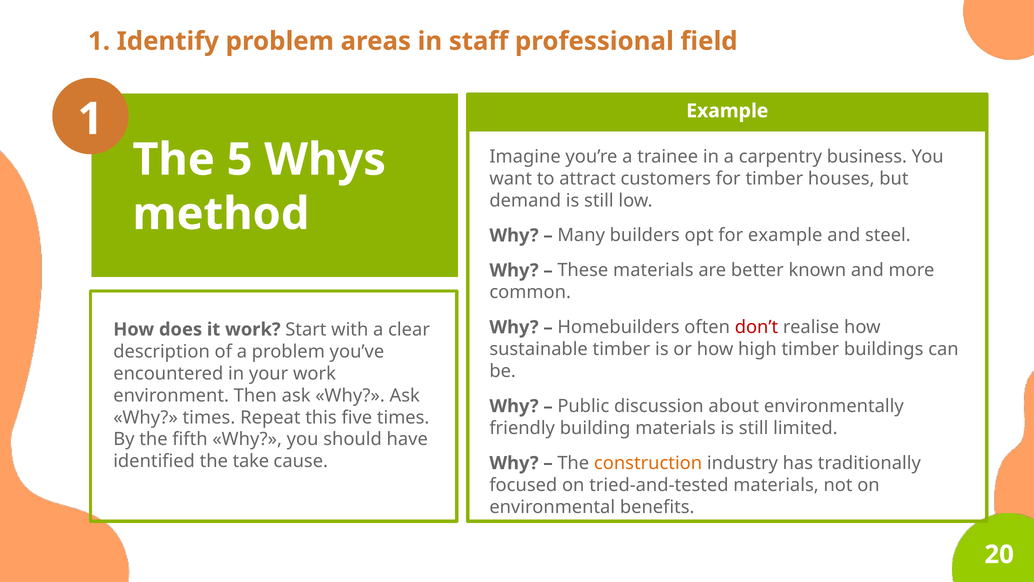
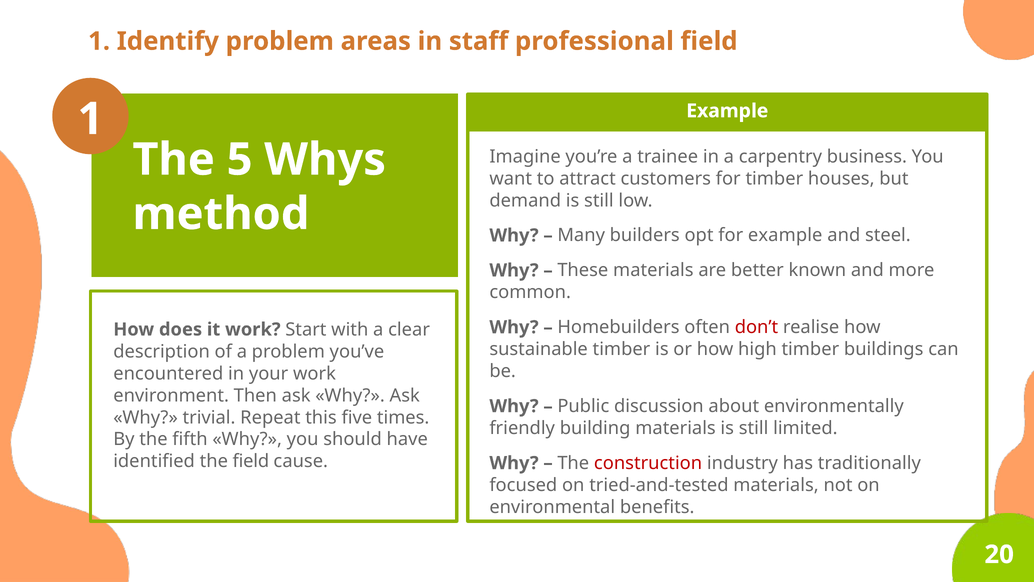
Why times: times -> trivial
the take: take -> field
construction colour: orange -> red
